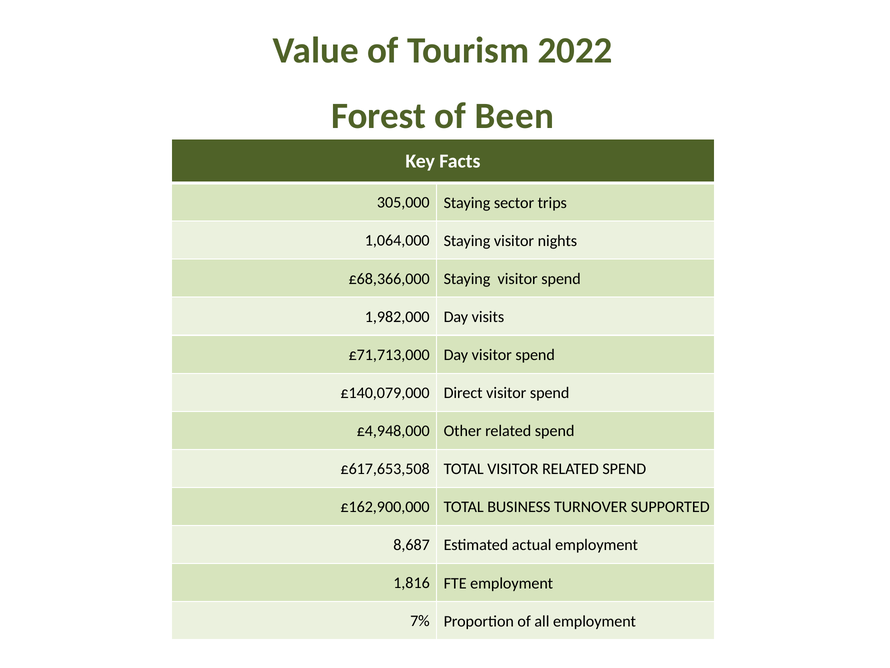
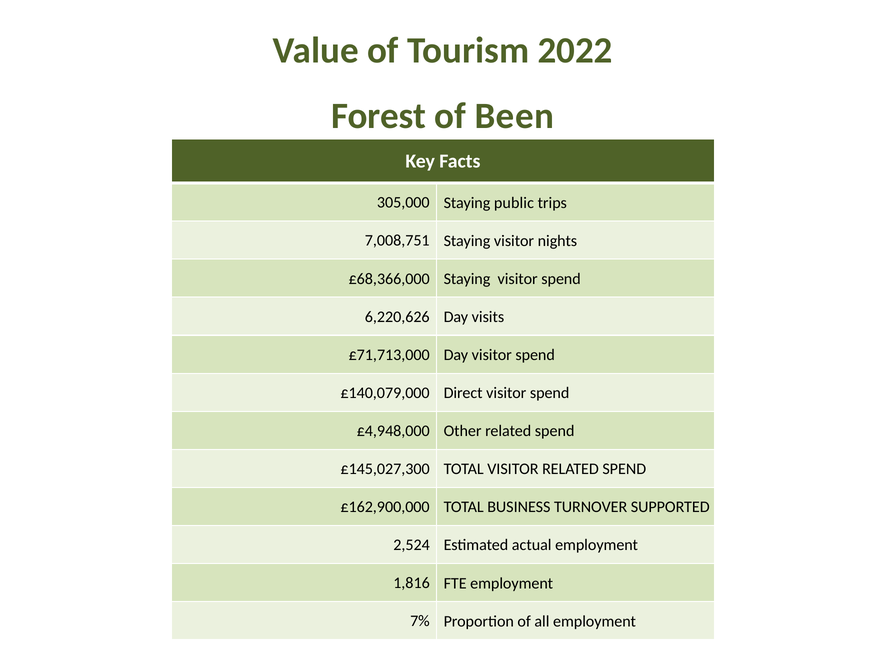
sector: sector -> public
1,064,000: 1,064,000 -> 7,008,751
1,982,000: 1,982,000 -> 6,220,626
£617,653,508: £617,653,508 -> £145,027,300
8,687: 8,687 -> 2,524
